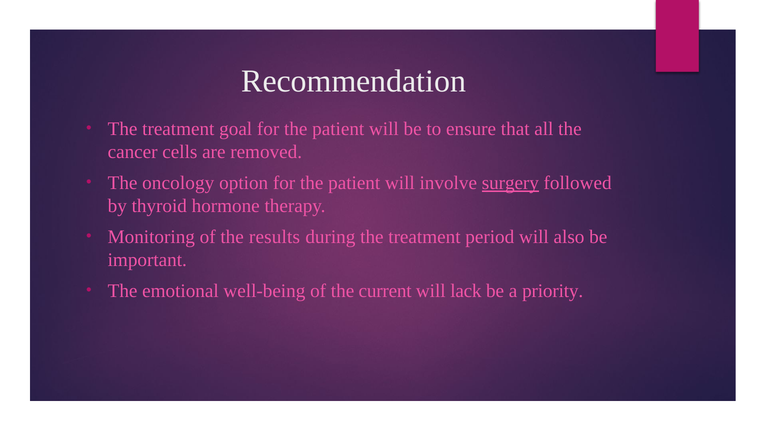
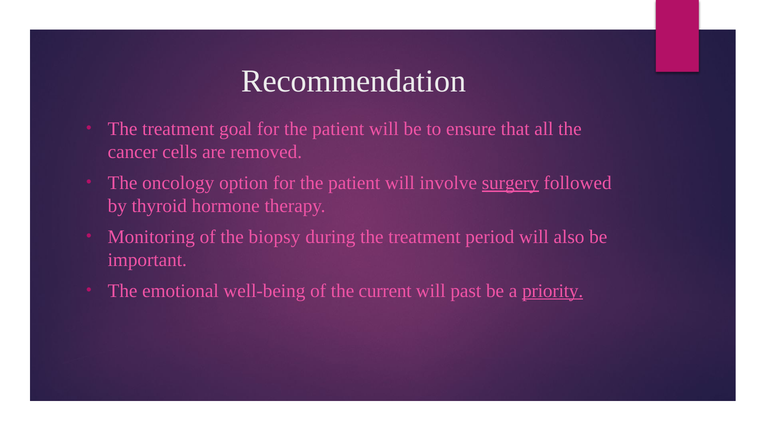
results: results -> biopsy
lack: lack -> past
priority underline: none -> present
